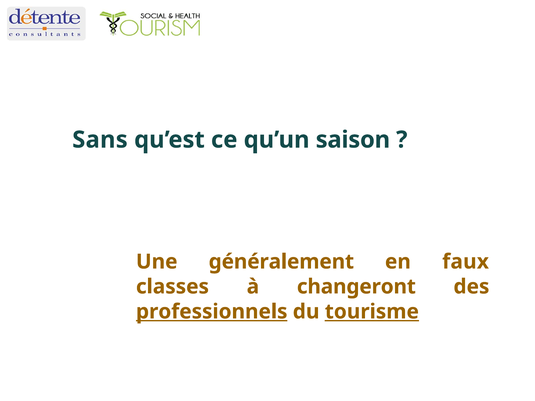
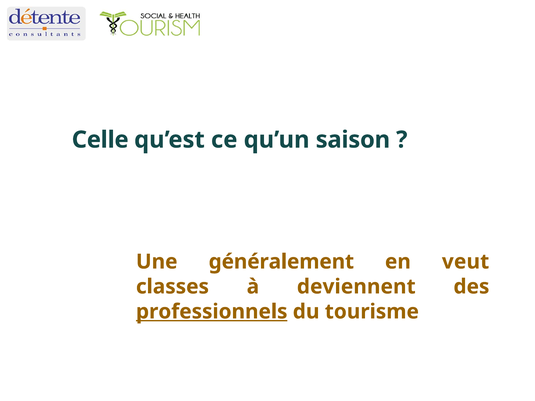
Sans: Sans -> Celle
faux: faux -> veut
changeront: changeront -> deviennent
tourisme underline: present -> none
